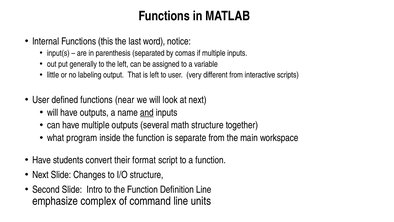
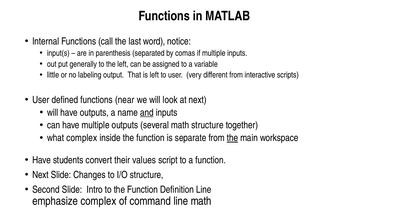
this: this -> call
what program: program -> complex
the at (232, 138) underline: none -> present
format: format -> values
line units: units -> math
